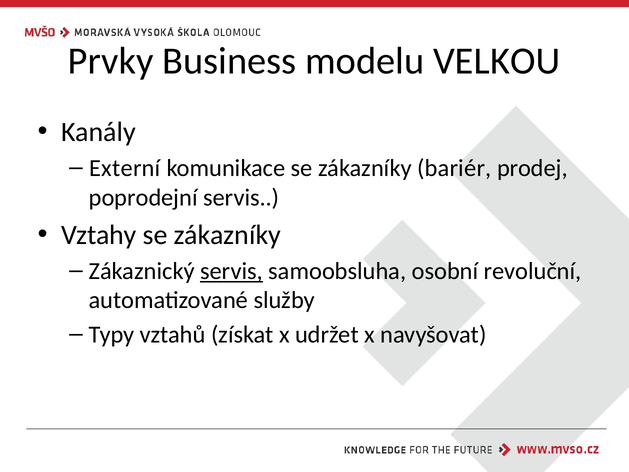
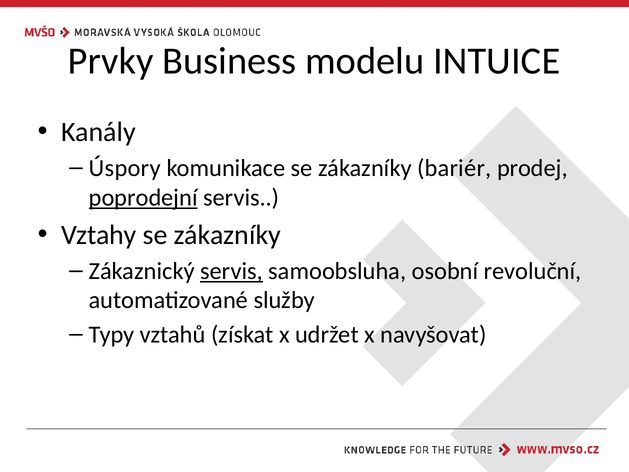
VELKOU: VELKOU -> INTUICE
Externí: Externí -> Úspory
poprodejní underline: none -> present
